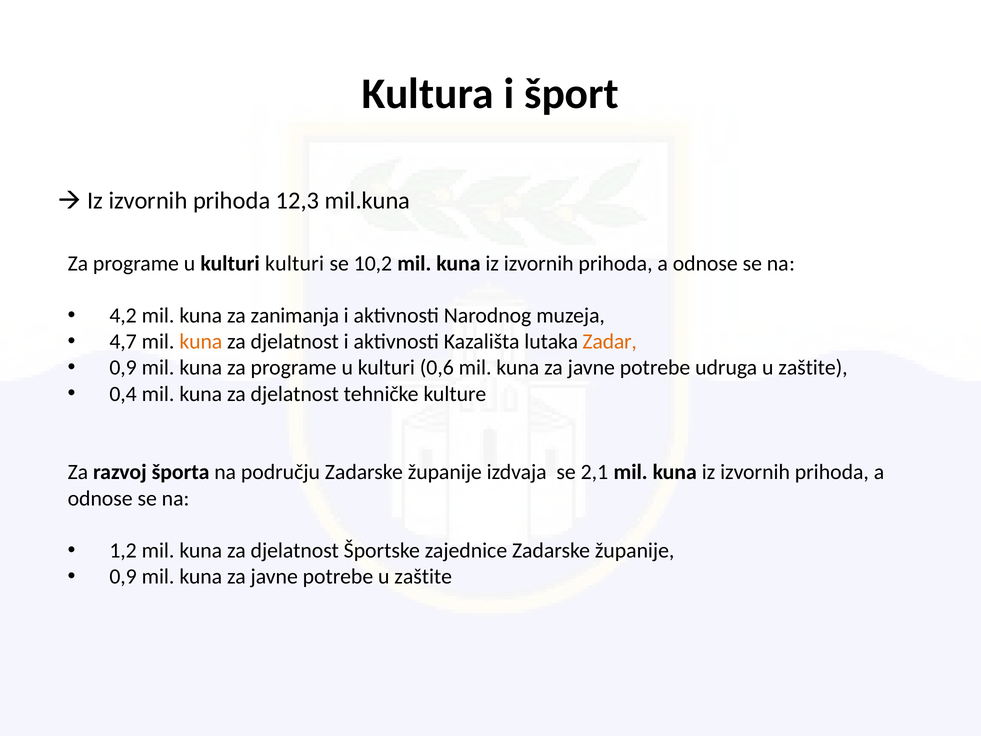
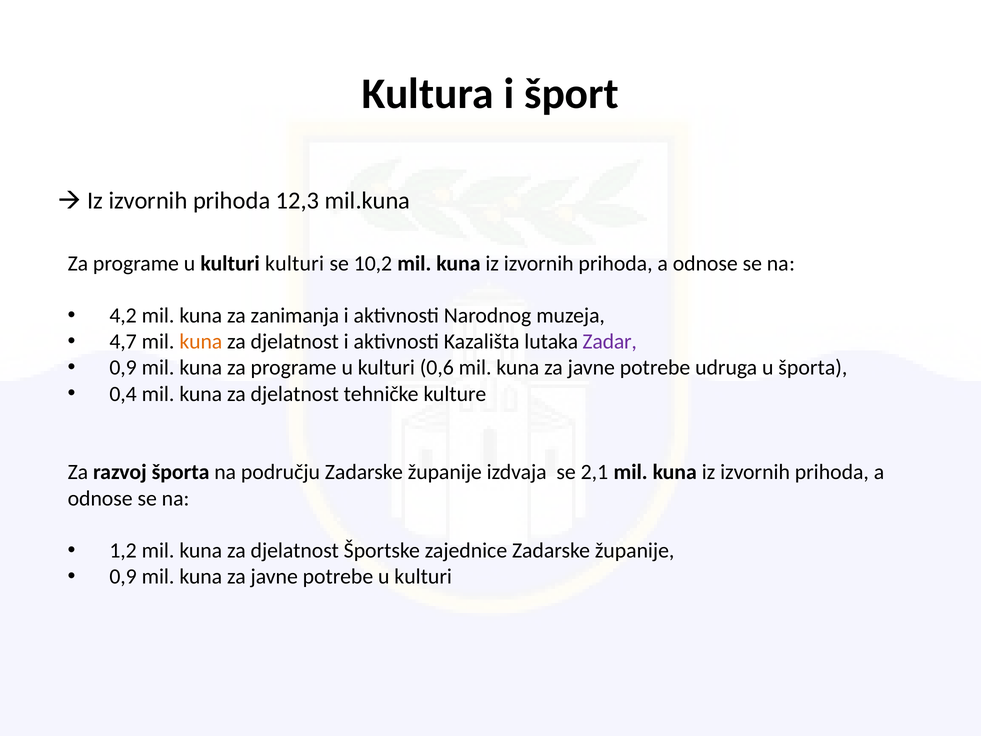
Zadar colour: orange -> purple
udruga u zaštite: zaštite -> športa
potrebe u zaštite: zaštite -> kulturi
